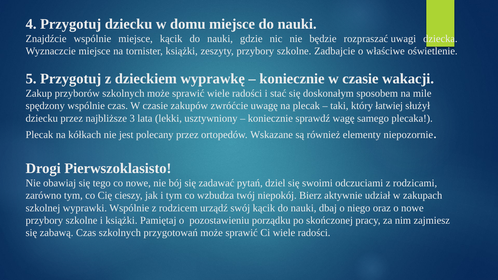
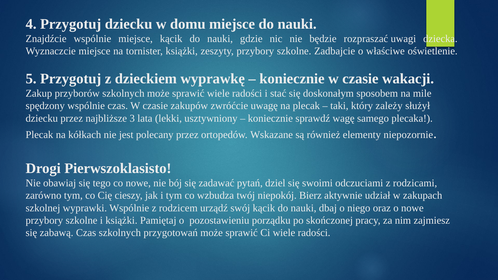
łatwiej: łatwiej -> zależy
